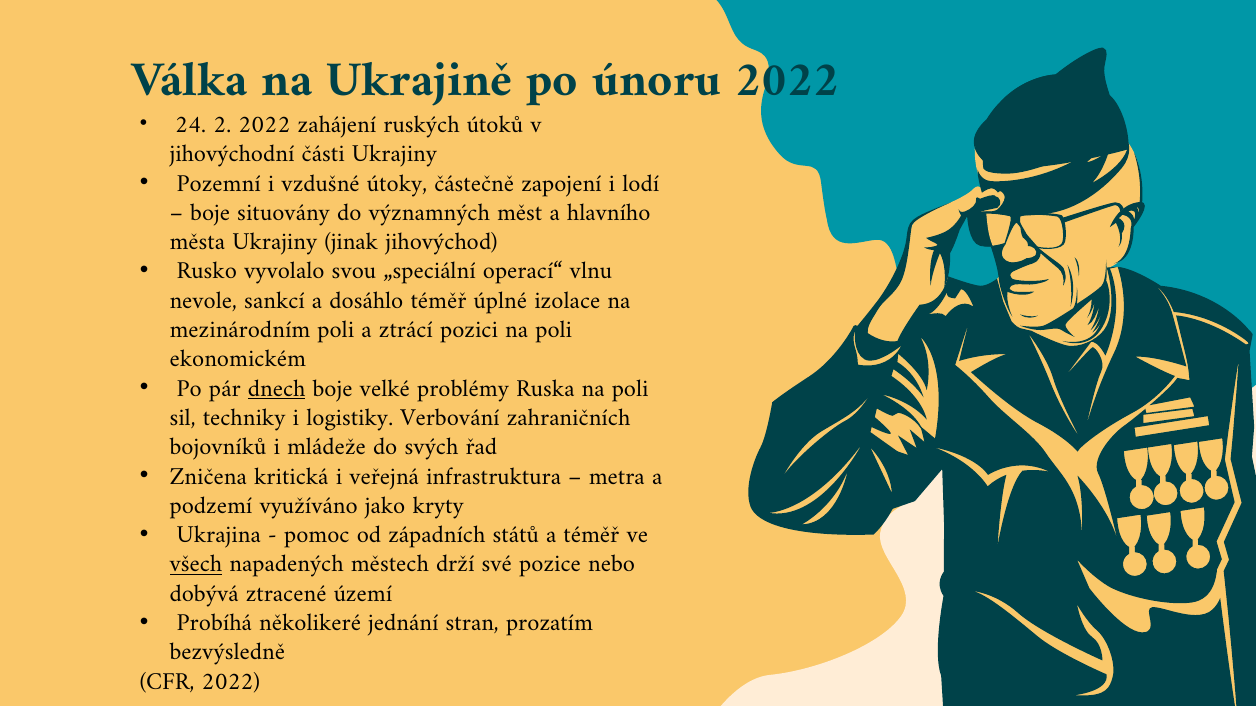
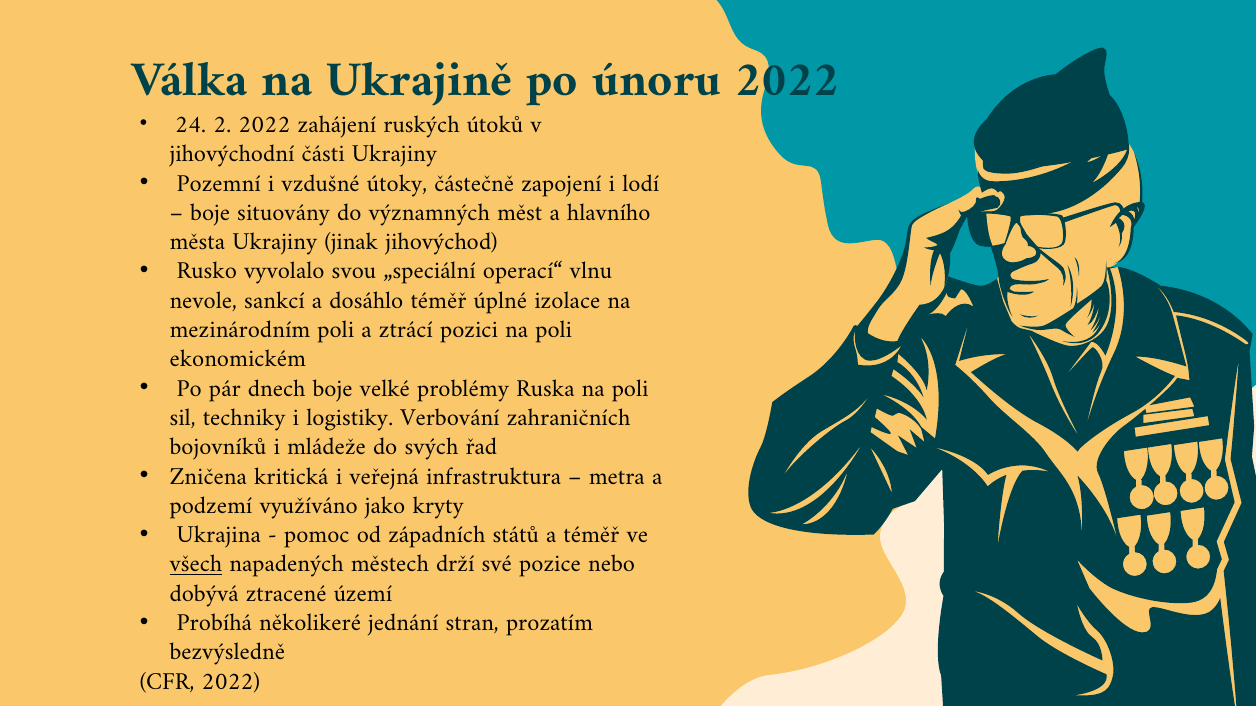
dnech underline: present -> none
